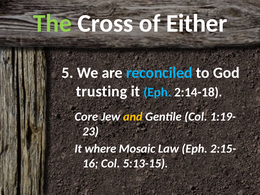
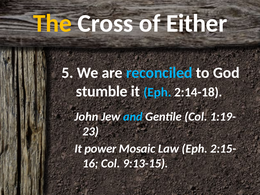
The colour: light green -> yellow
trusting: trusting -> stumble
Core: Core -> John
and colour: yellow -> light blue
where: where -> power
5:13-15: 5:13-15 -> 9:13-15
